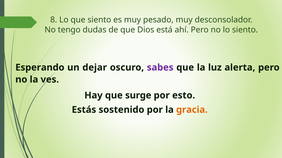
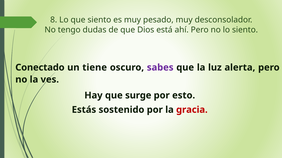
Esperando: Esperando -> Conectado
dejar: dejar -> tiene
gracia colour: orange -> red
